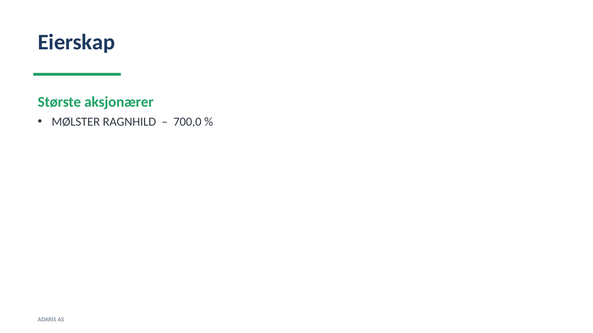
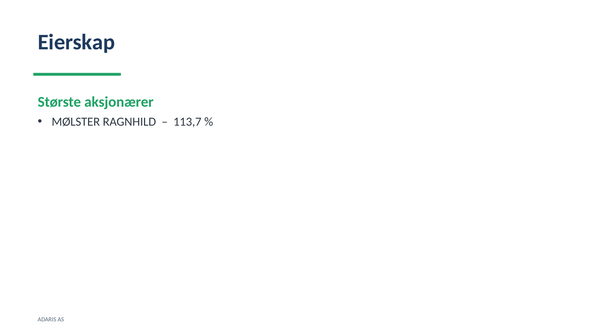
700,0: 700,0 -> 113,7
